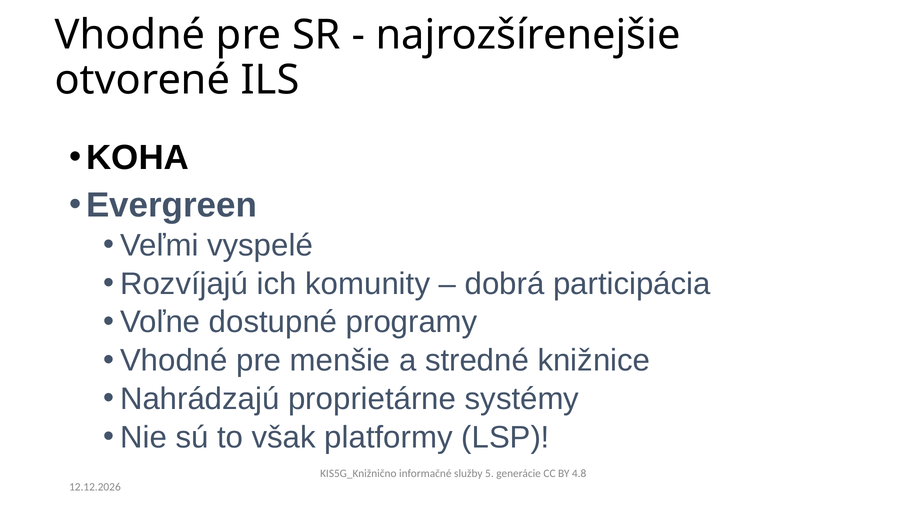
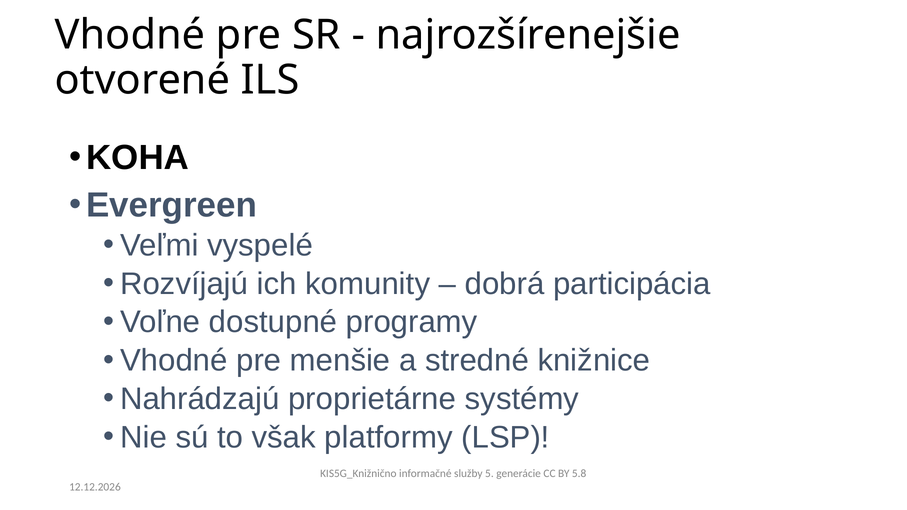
4.8: 4.8 -> 5.8
